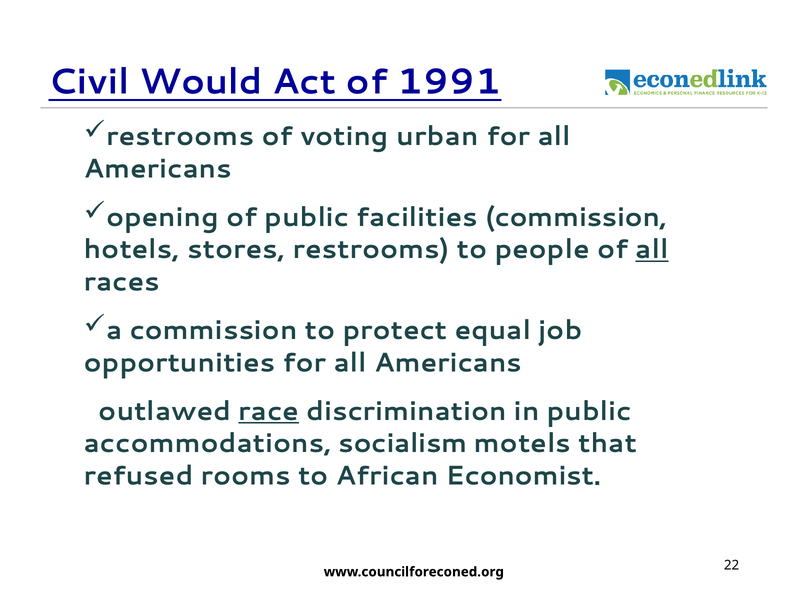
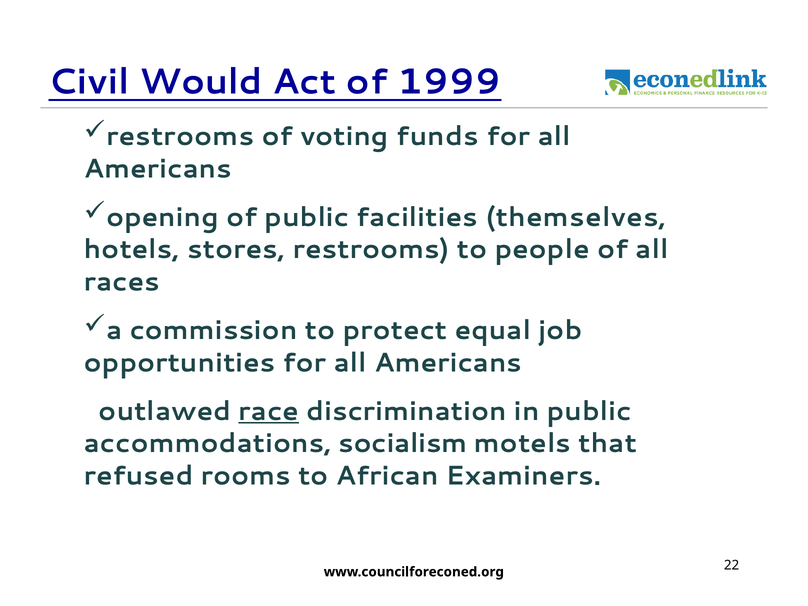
1991: 1991 -> 1999
urban: urban -> funds
facilities commission: commission -> themselves
all at (652, 250) underline: present -> none
Economist: Economist -> Examiners
